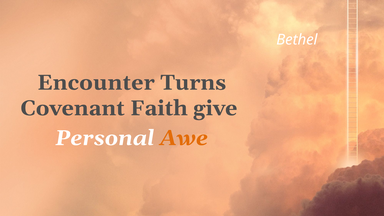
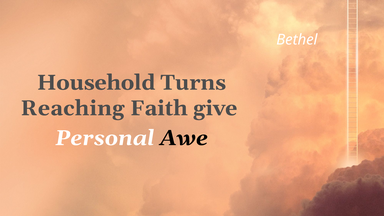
Encounter: Encounter -> Household
Covenant: Covenant -> Reaching
Awe colour: orange -> black
